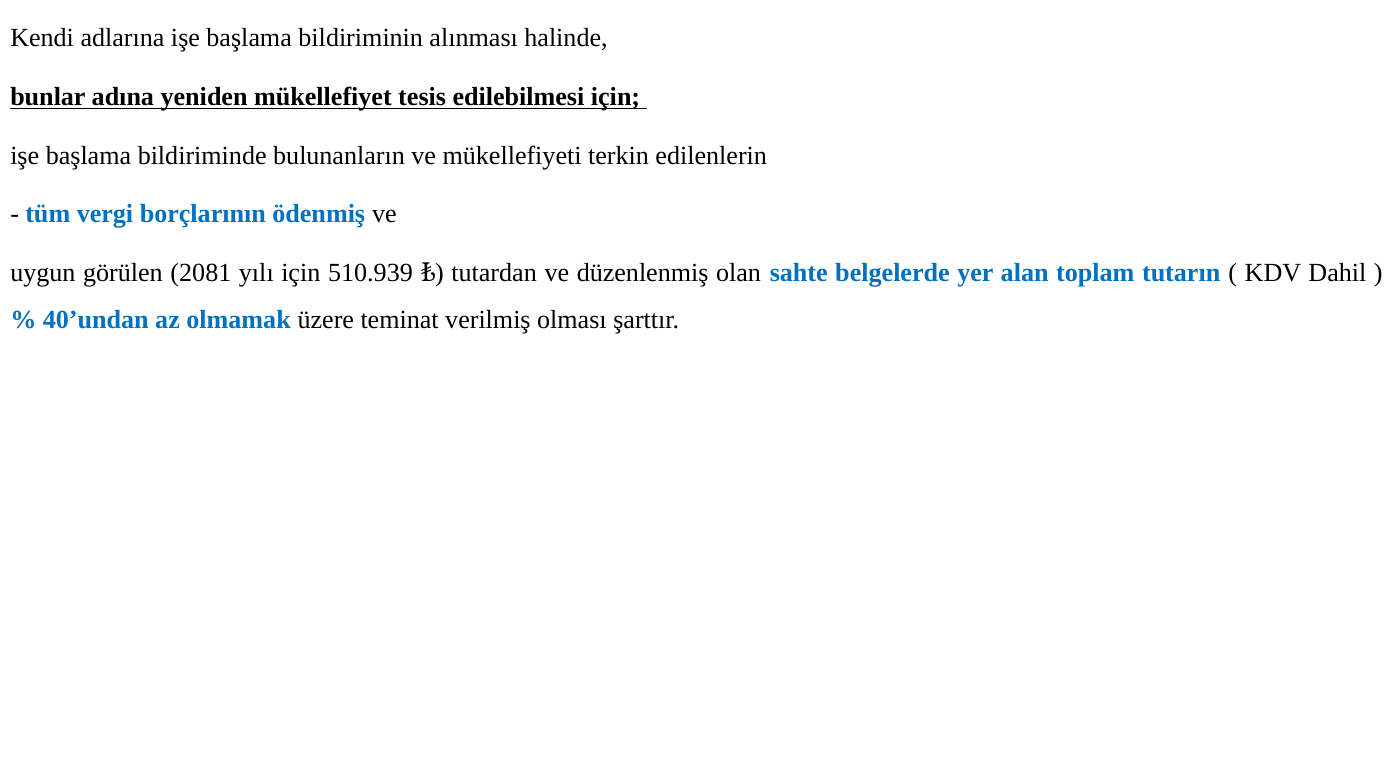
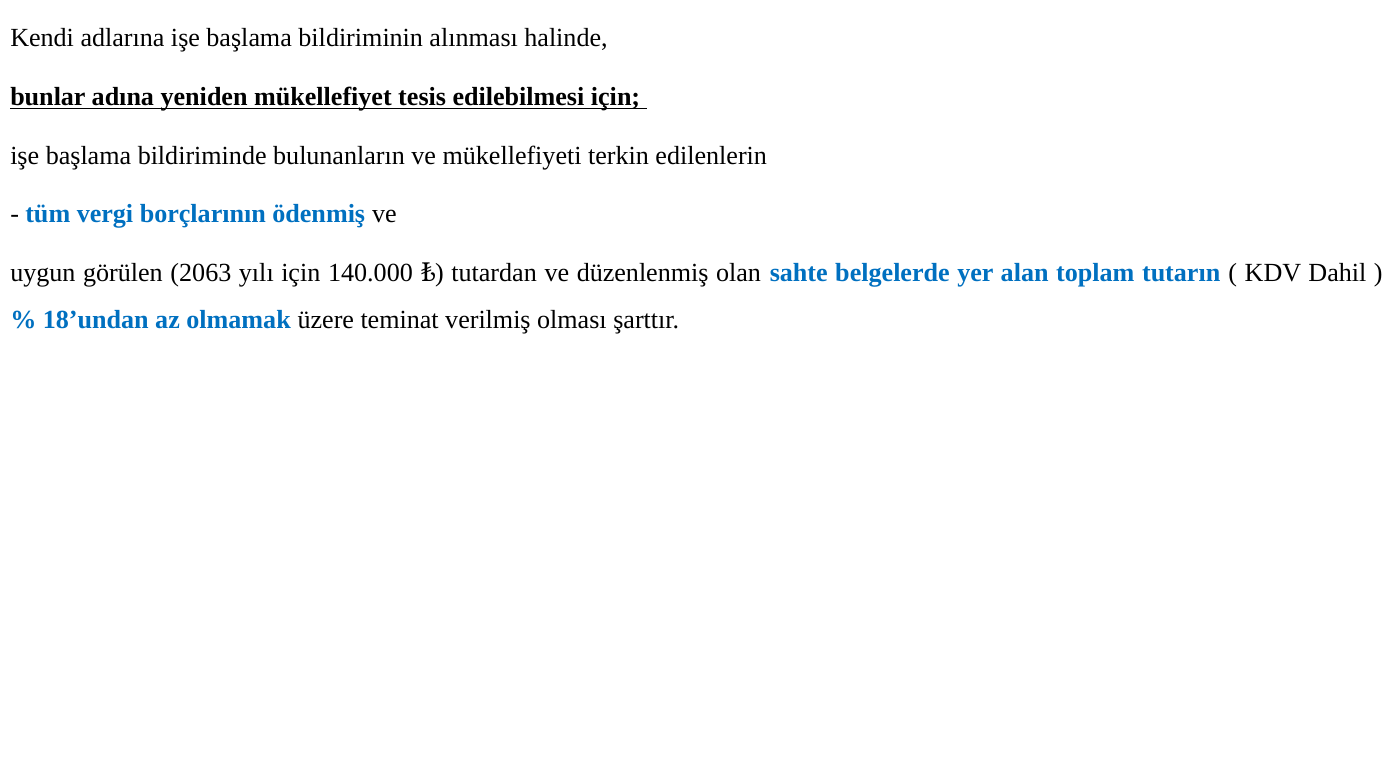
2081: 2081 -> 2063
510.939: 510.939 -> 140.000
40’undan: 40’undan -> 18’undan
